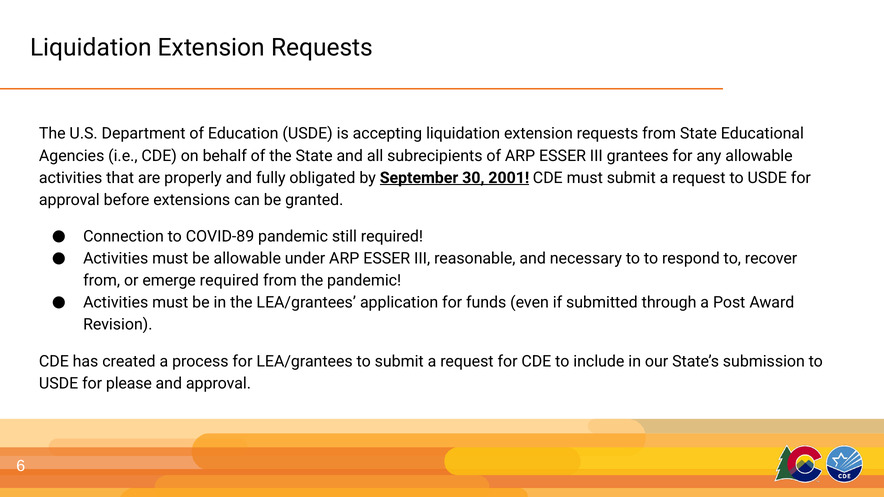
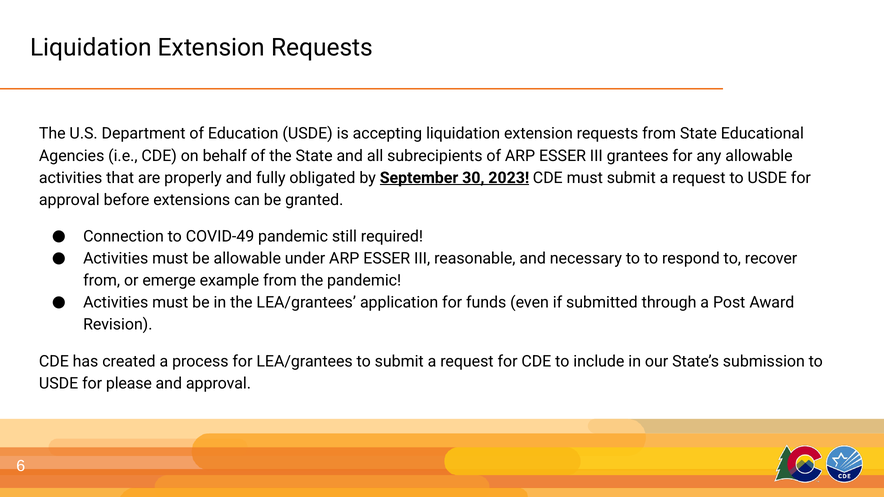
2001: 2001 -> 2023
COVID-89: COVID-89 -> COVID-49
emerge required: required -> example
